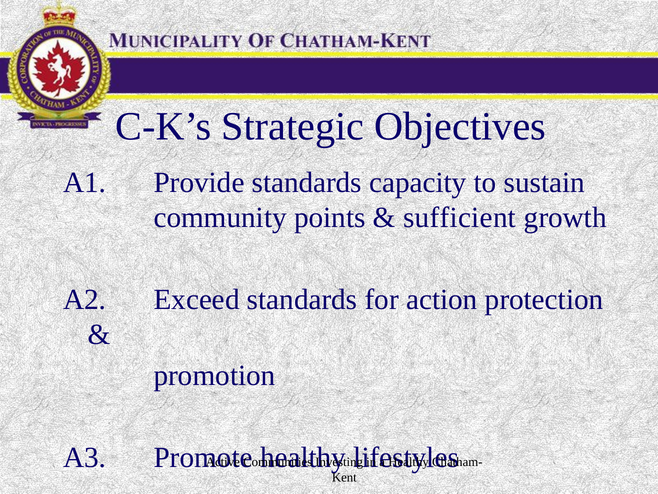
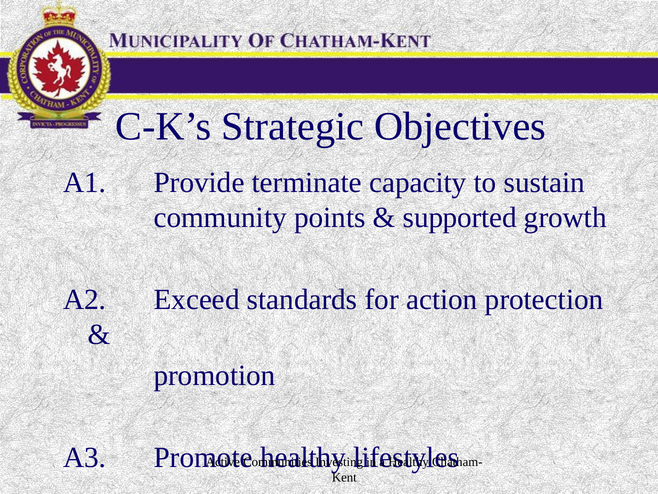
Provide standards: standards -> terminate
sufficient: sufficient -> supported
